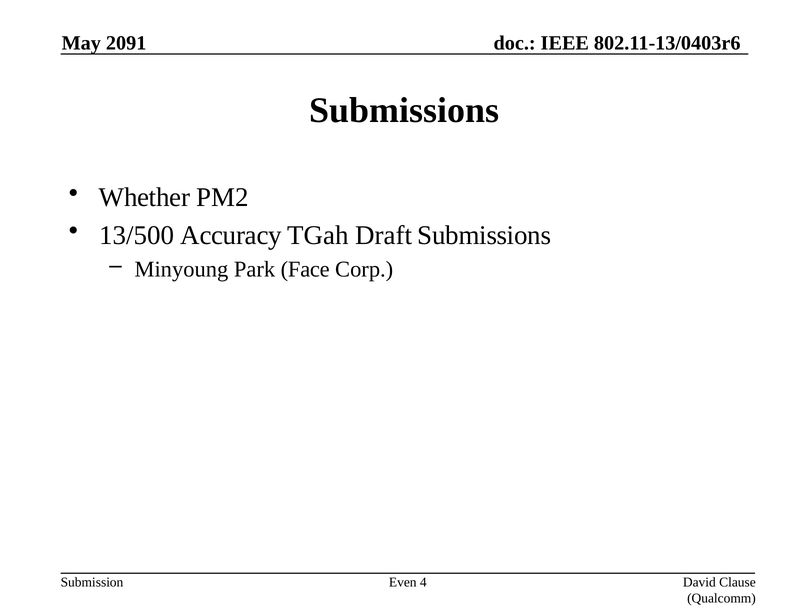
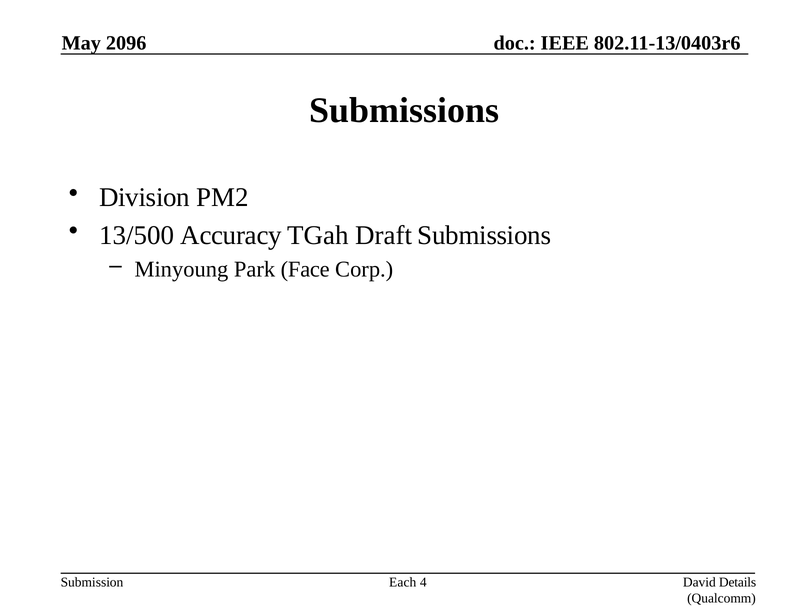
2091: 2091 -> 2096
Whether: Whether -> Division
Even: Even -> Each
Clause: Clause -> Details
